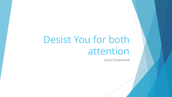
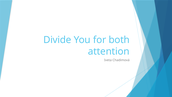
Desist: Desist -> Divide
